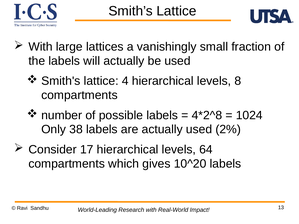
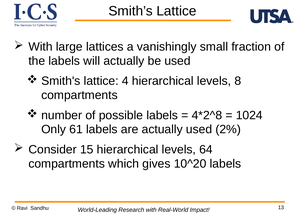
38: 38 -> 61
17: 17 -> 15
